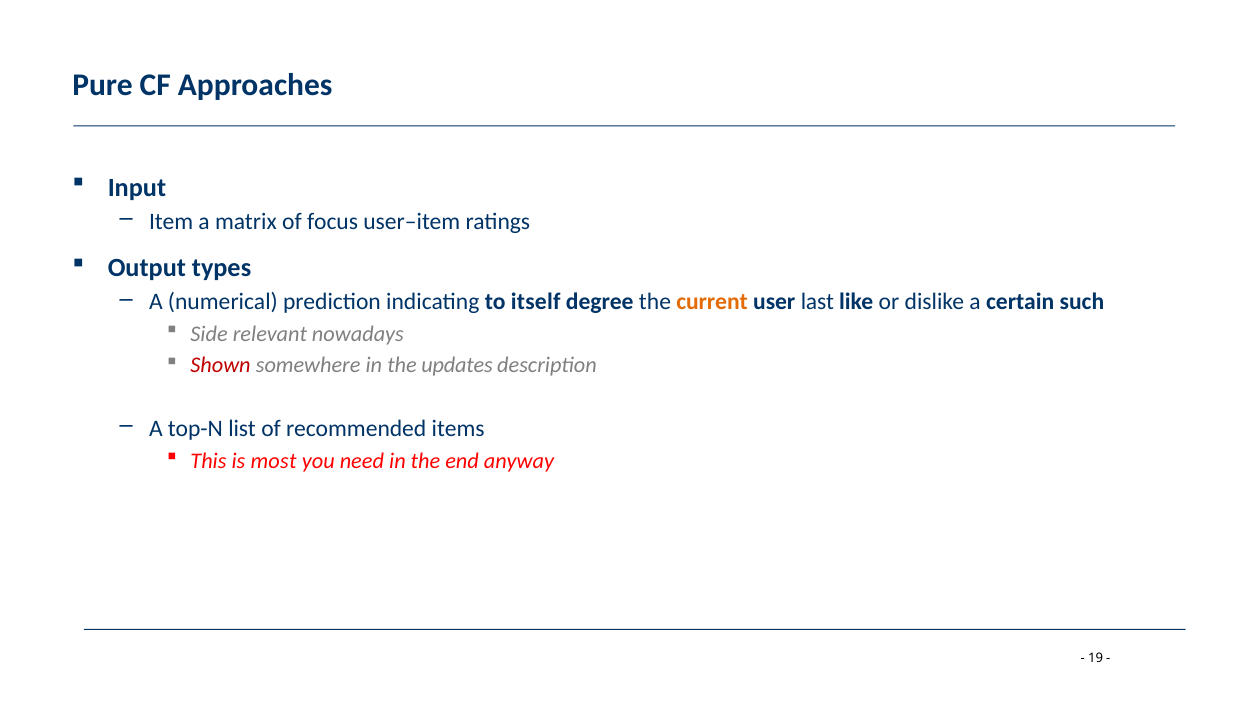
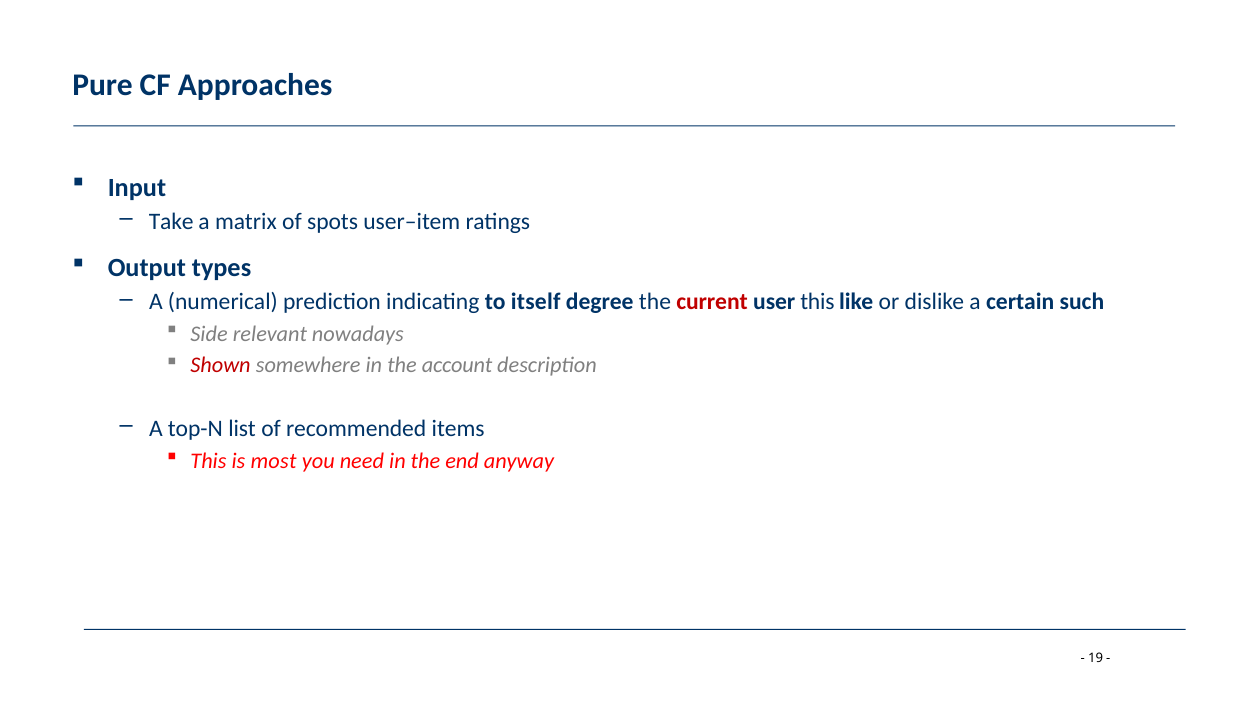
Item: Item -> Take
focus: focus -> spots
current colour: orange -> red
user last: last -> this
updates: updates -> account
